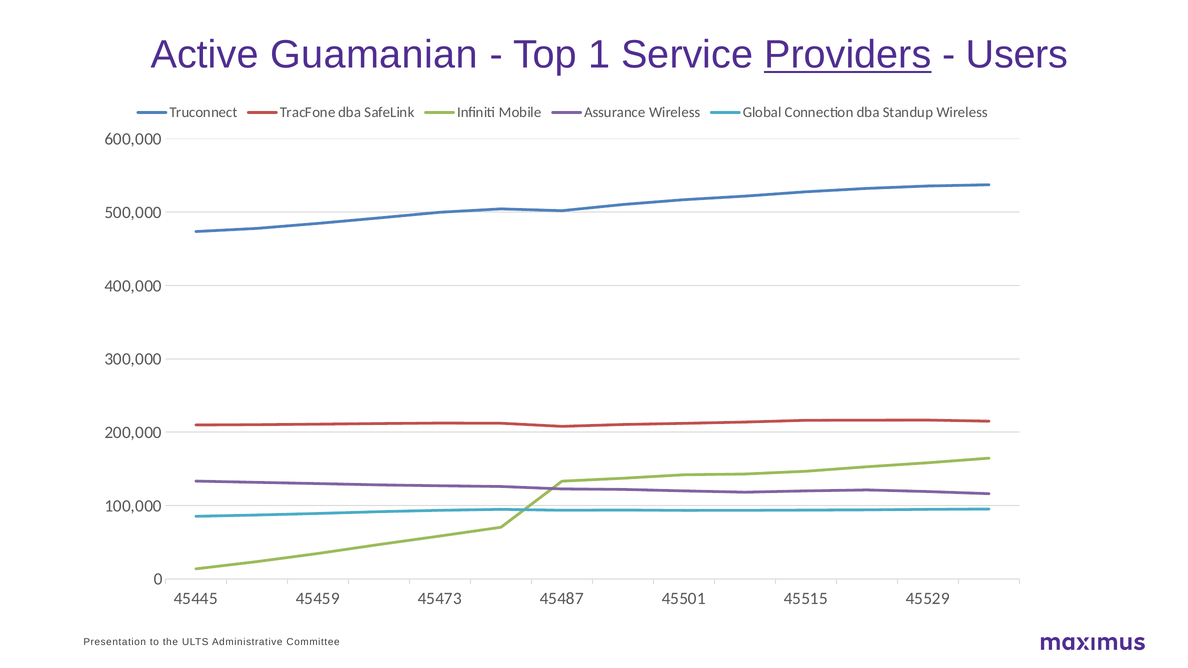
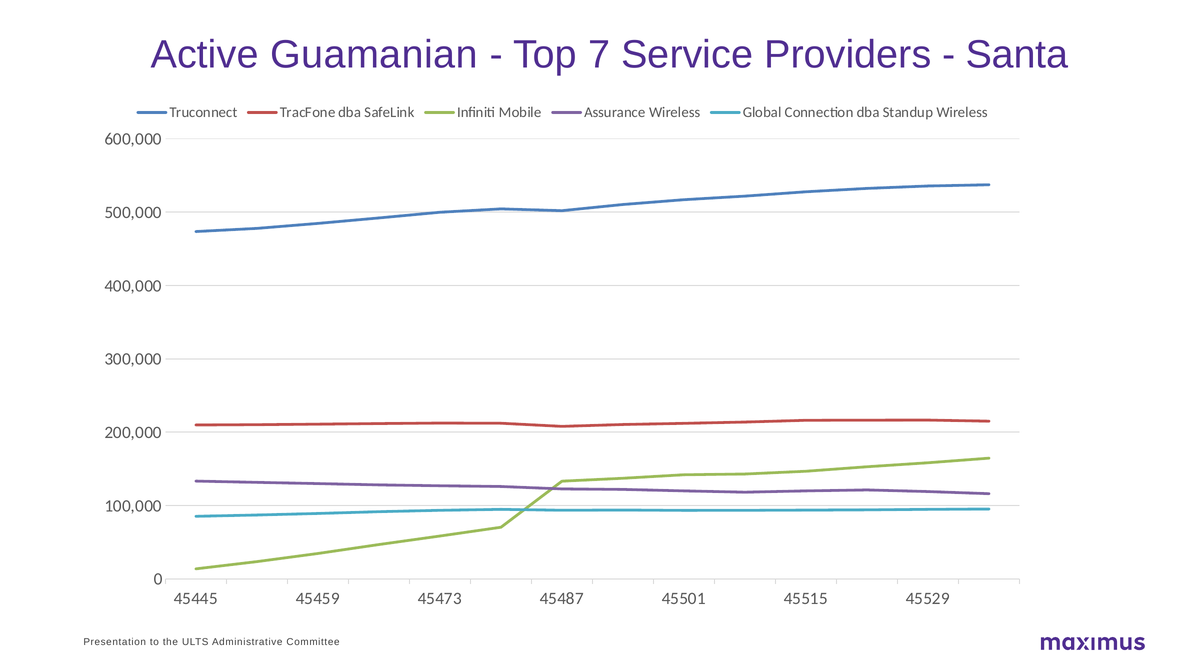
1: 1 -> 7
Providers underline: present -> none
Users: Users -> Santa
